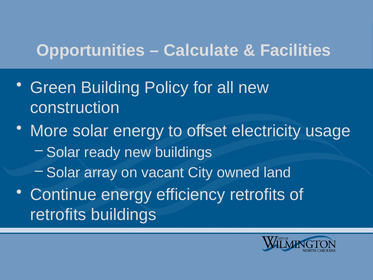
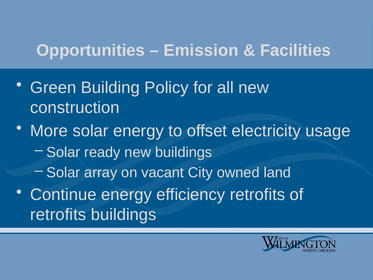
Calculate: Calculate -> Emission
